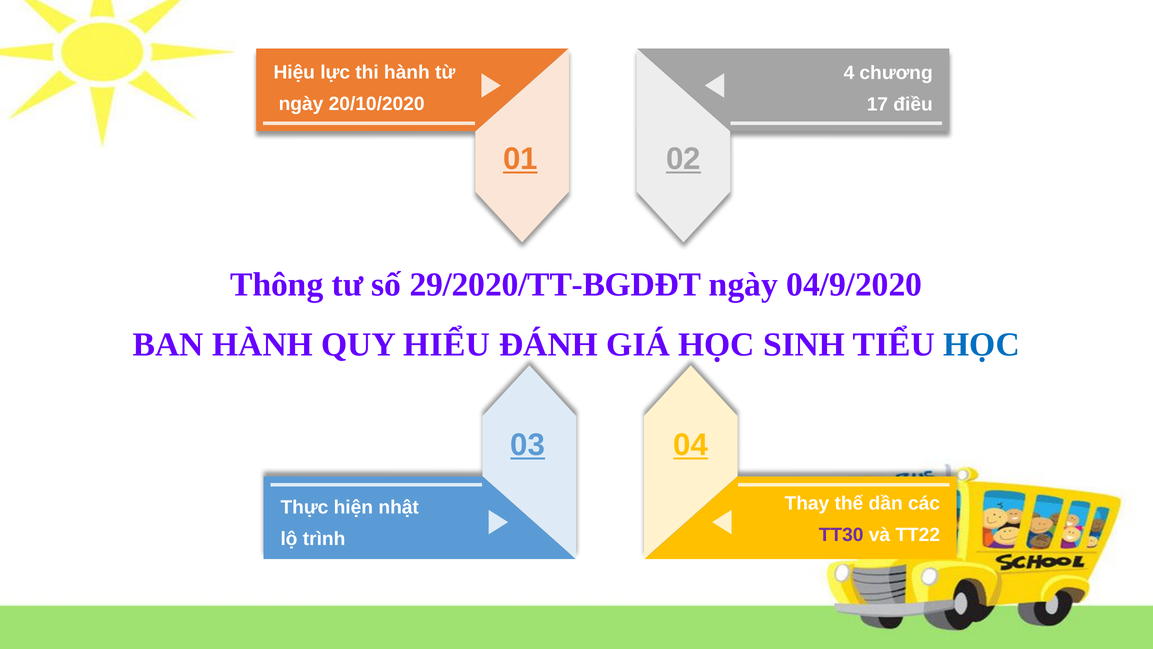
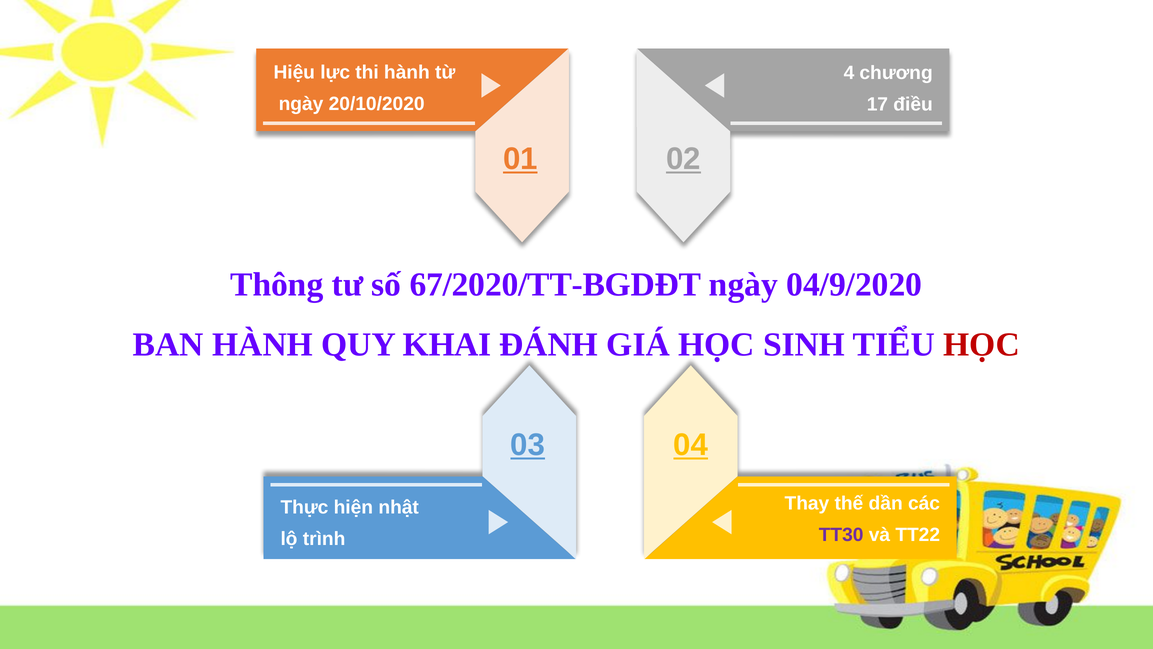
29/2020/TT-BGDĐT: 29/2020/TT-BGDĐT -> 67/2020/TT-BGDĐT
HIỂU: HIỂU -> KHAI
HỌC at (982, 345) colour: blue -> red
